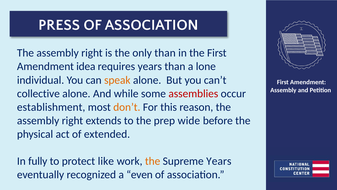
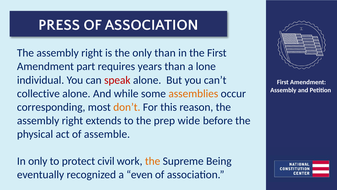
idea: idea -> part
speak colour: orange -> red
assemblies colour: red -> orange
establishment: establishment -> corresponding
extended: extended -> assemble
In fully: fully -> only
like: like -> civil
Supreme Years: Years -> Being
